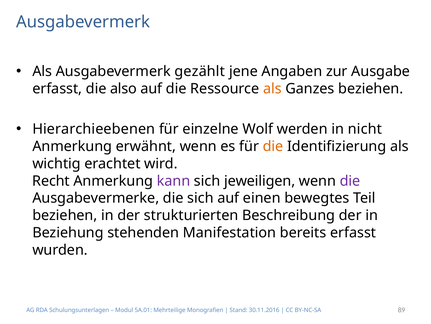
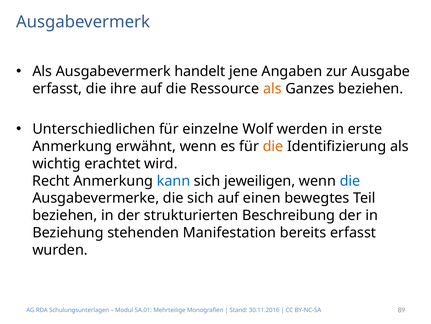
gezählt: gezählt -> handelt
also: also -> ihre
Hierarchieebenen: Hierarchieebenen -> Unterschiedlichen
nicht: nicht -> erste
kann colour: purple -> blue
die at (350, 181) colour: purple -> blue
